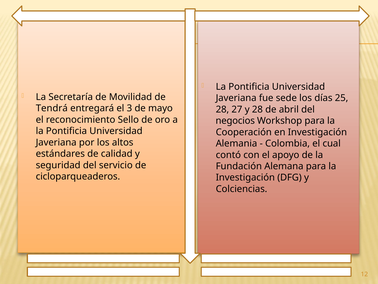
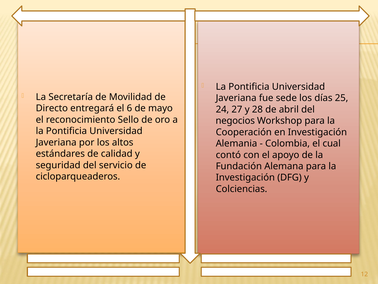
Tendrá: Tendrá -> Directo
3: 3 -> 6
28 at (222, 109): 28 -> 24
